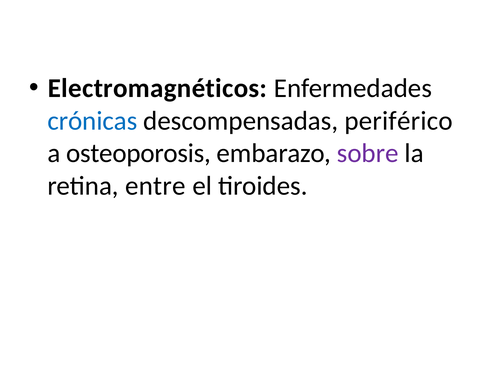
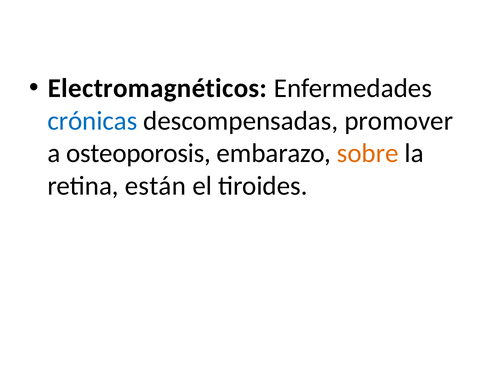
periférico: periférico -> promover
sobre colour: purple -> orange
entre: entre -> están
